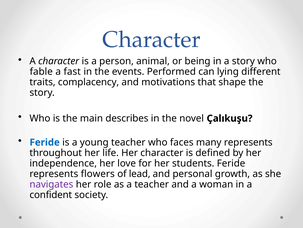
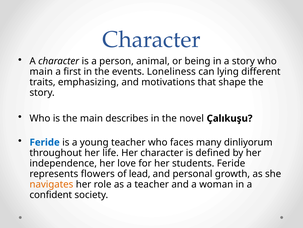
fable at (41, 71): fable -> main
fast: fast -> first
Performed: Performed -> Loneliness
complacency: complacency -> emphasizing
many represents: represents -> dinliyorum
navigates colour: purple -> orange
